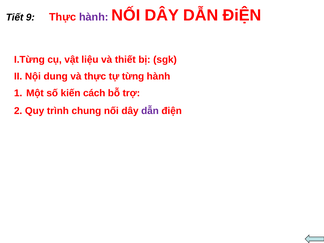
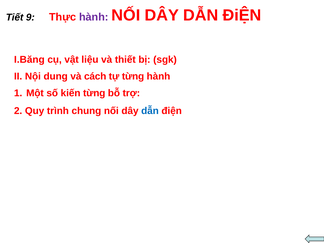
I.Từng: I.Từng -> I.Băng
và thực: thực -> cách
kiến cách: cách -> từng
dẫn at (150, 111) colour: purple -> blue
